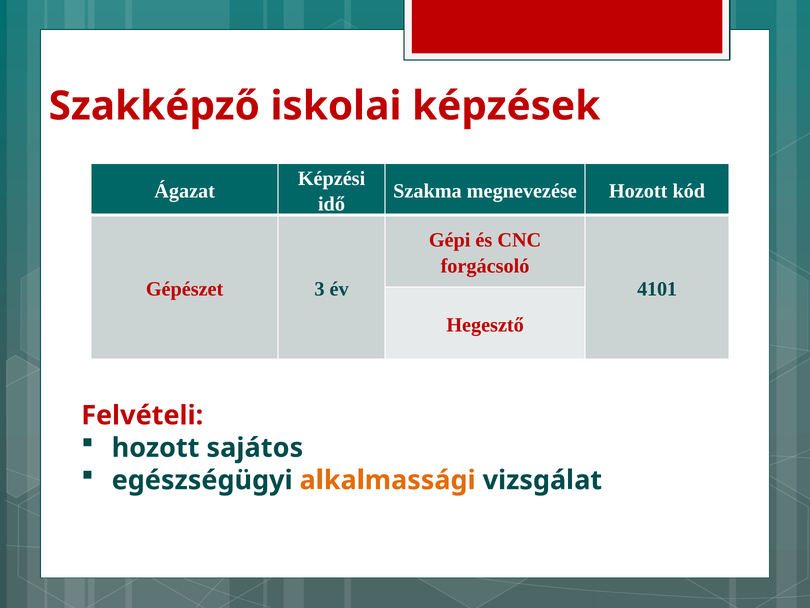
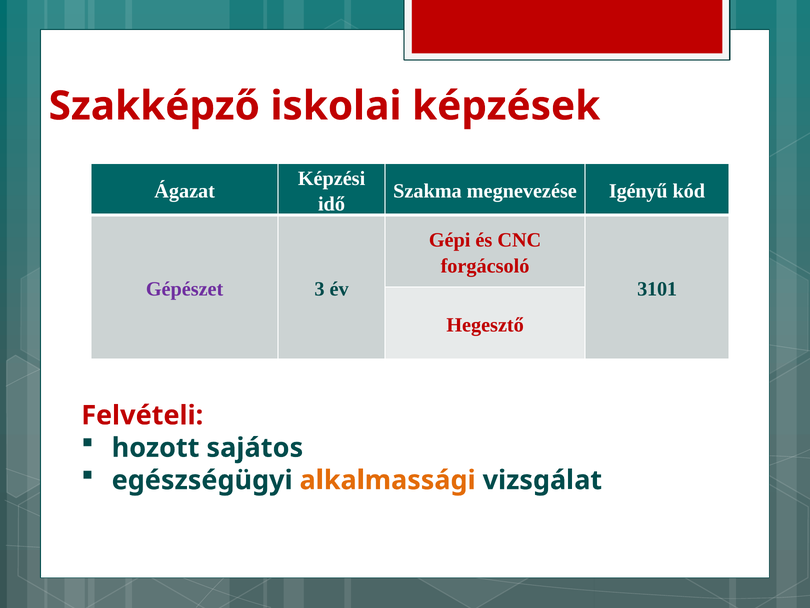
megnevezése Hozott: Hozott -> Igényű
Gépészet colour: red -> purple
4101: 4101 -> 3101
